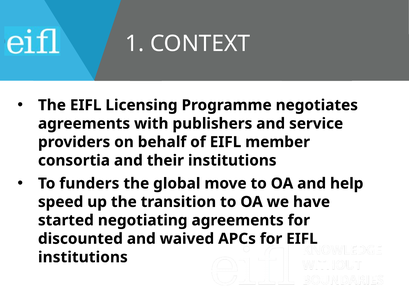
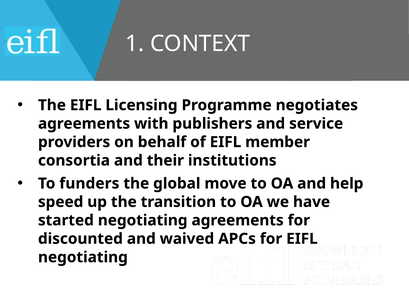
institutions at (83, 257): institutions -> negotiating
